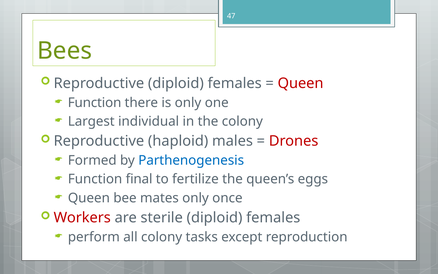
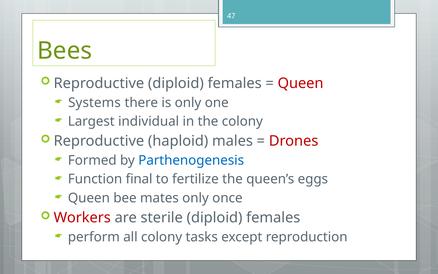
Function at (95, 103): Function -> Systems
